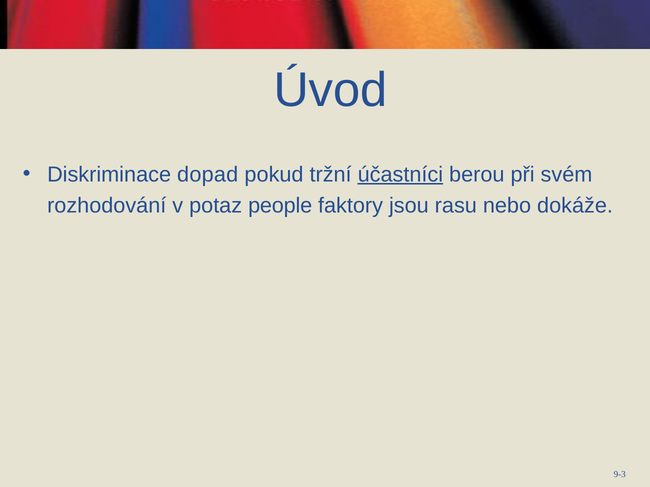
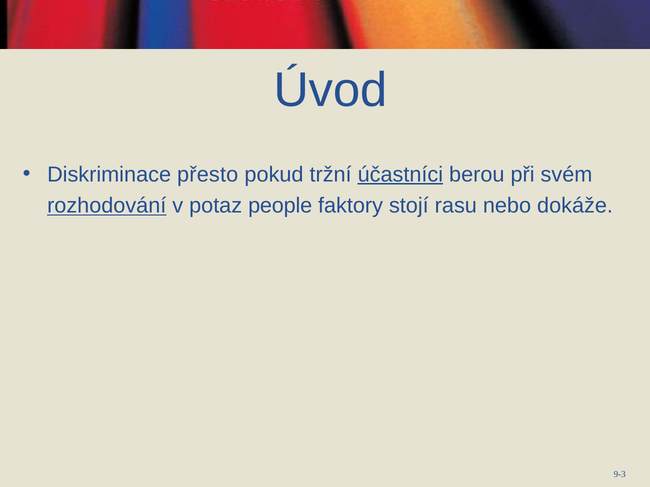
dopad: dopad -> přesto
rozhodování underline: none -> present
jsou: jsou -> stojí
